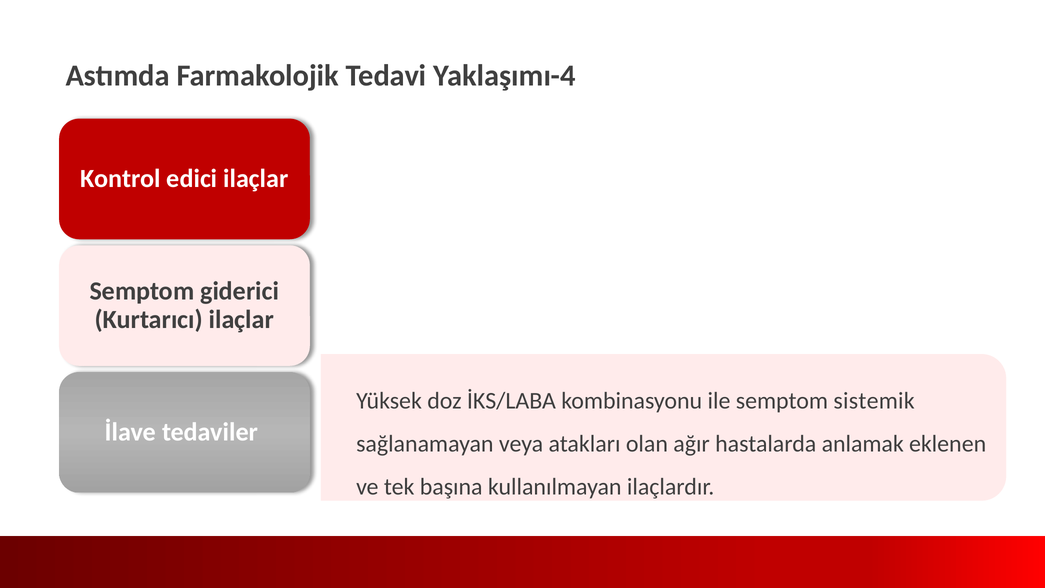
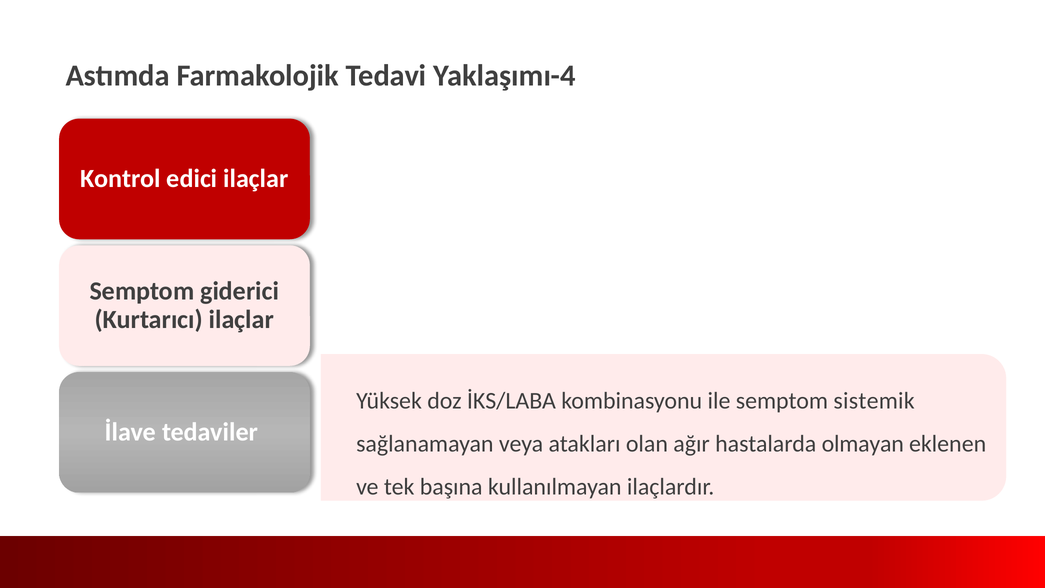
anlamak: anlamak -> olmayan
